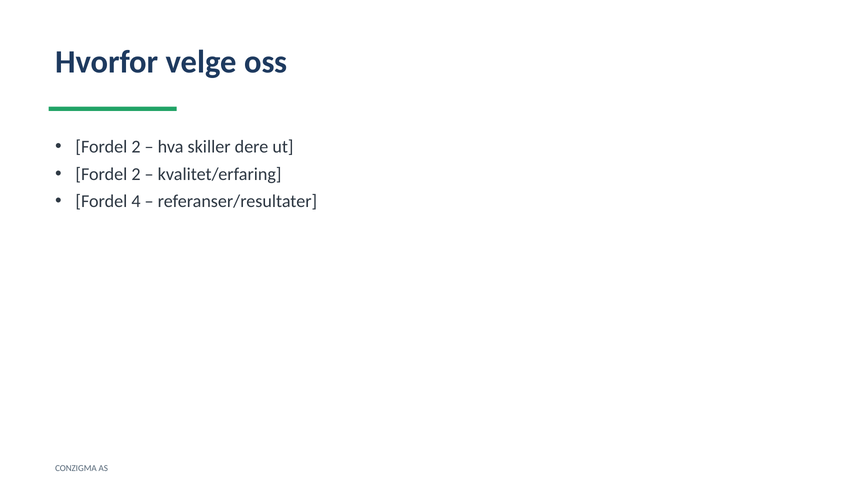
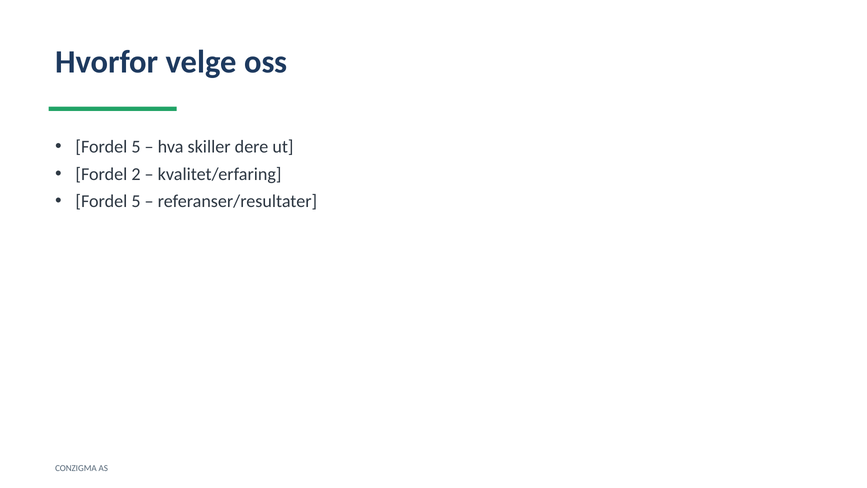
2 at (136, 147): 2 -> 5
4 at (136, 201): 4 -> 5
